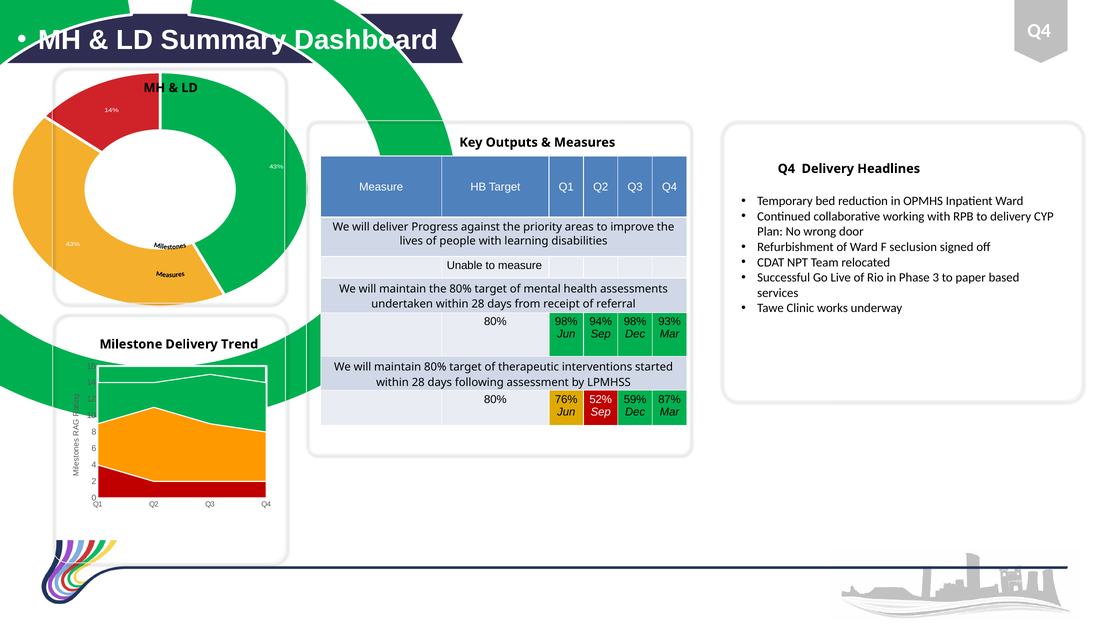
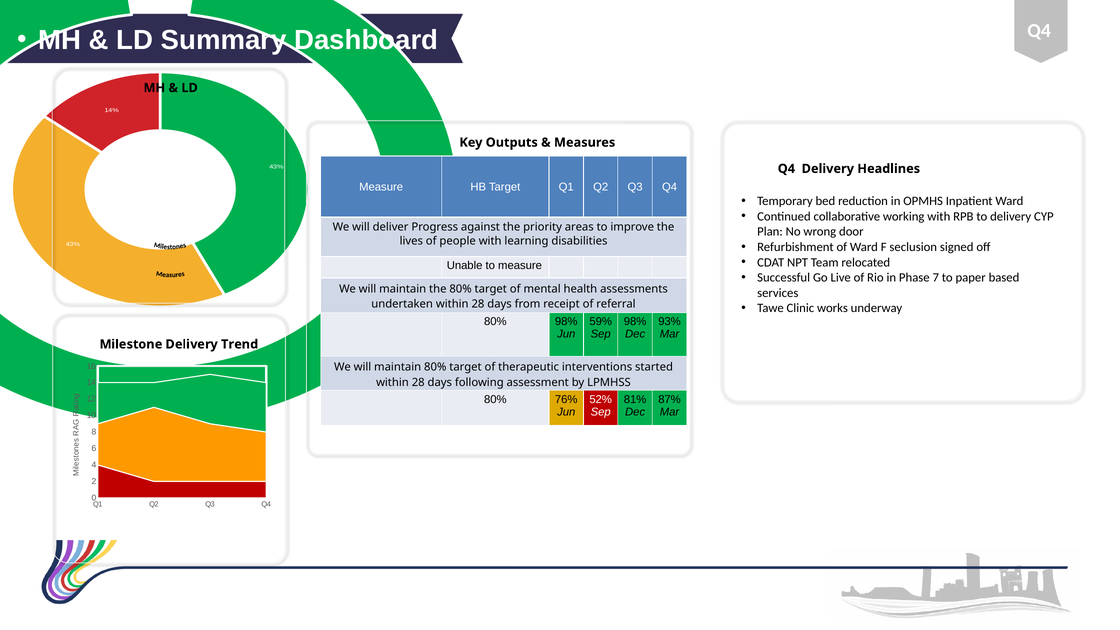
3: 3 -> 7
94%: 94% -> 59%
59%: 59% -> 81%
